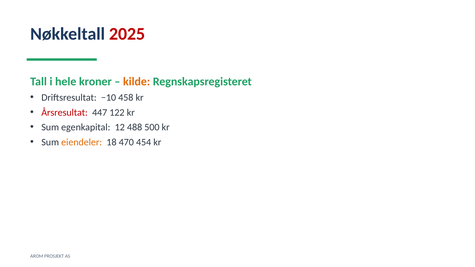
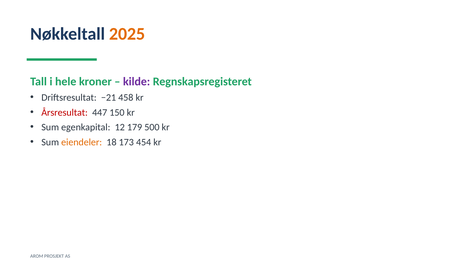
2025 colour: red -> orange
kilde colour: orange -> purple
−10: −10 -> −21
122: 122 -> 150
488: 488 -> 179
470: 470 -> 173
